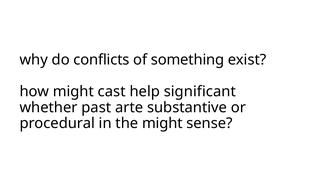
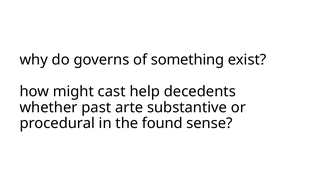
conflicts: conflicts -> governs
significant: significant -> decedents
the might: might -> found
